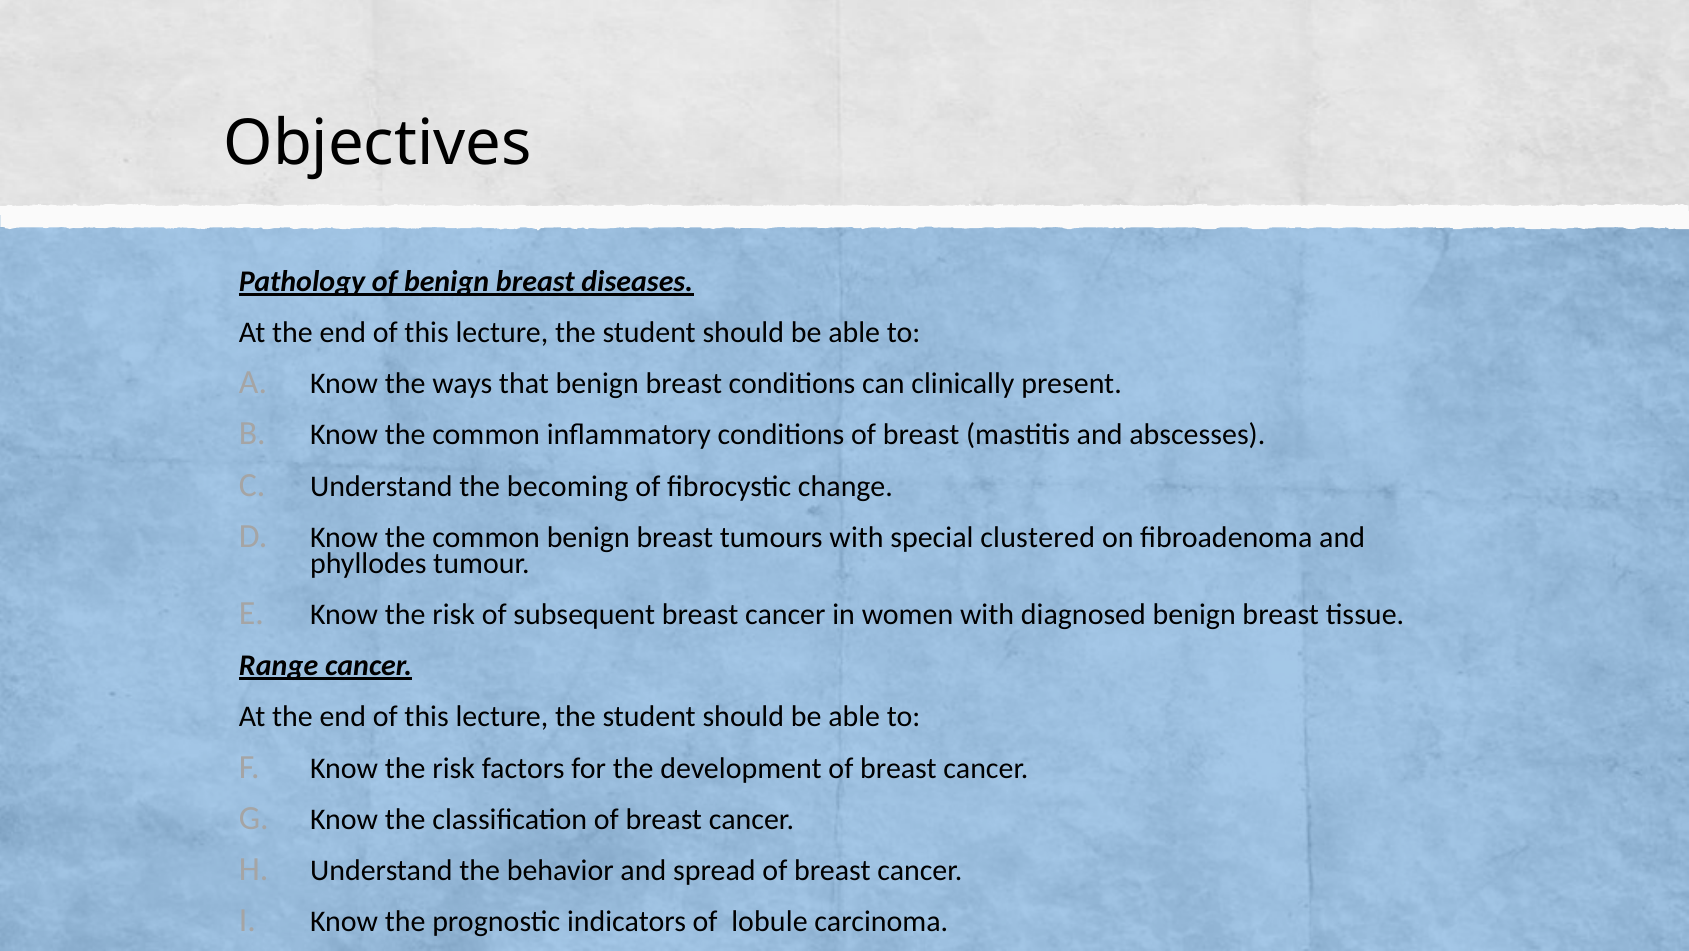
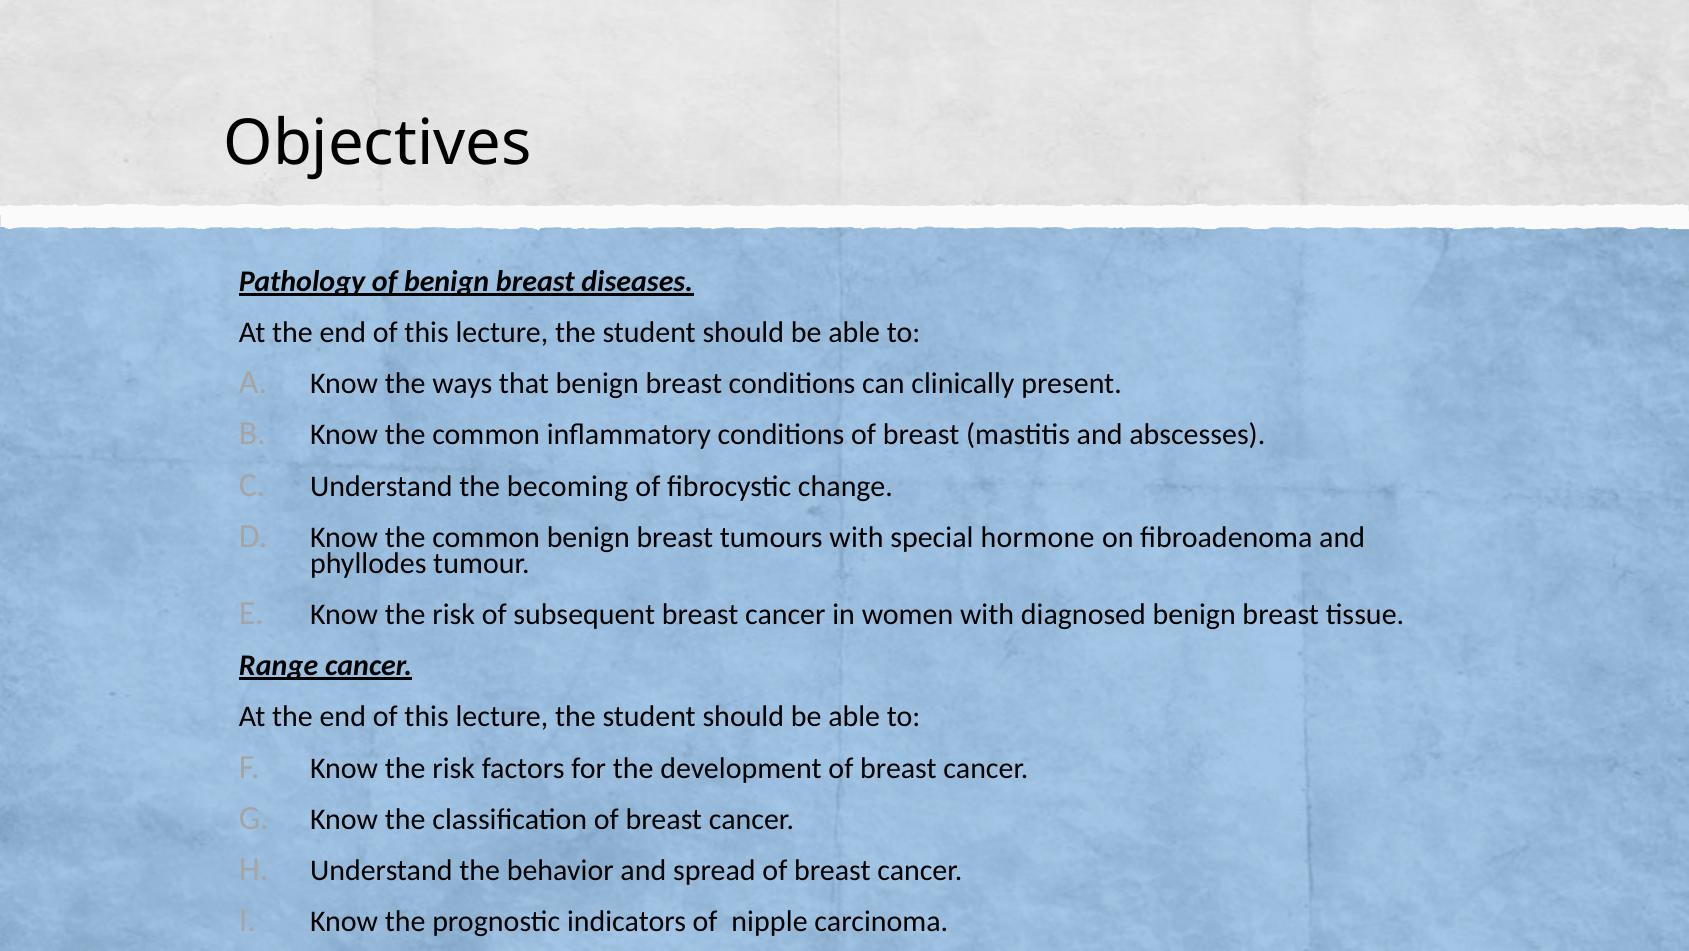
clustered: clustered -> hormone
lobule: lobule -> nipple
